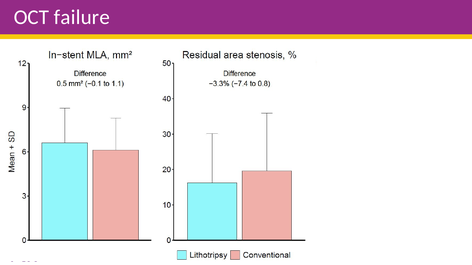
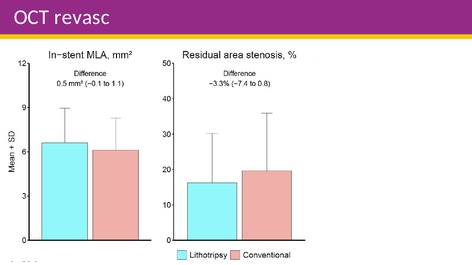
failure: failure -> revasc
